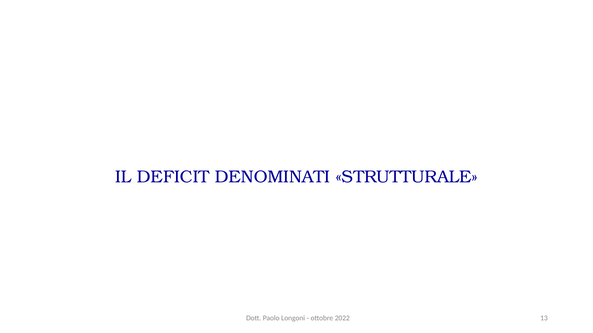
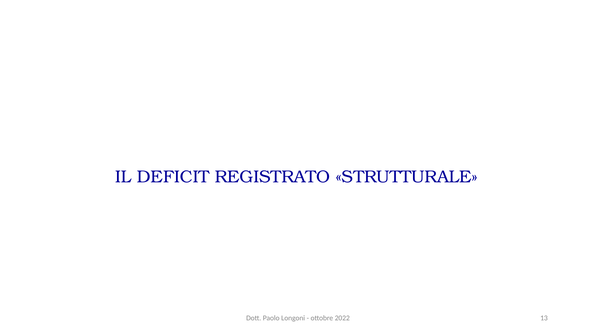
DENOMINATI: DENOMINATI -> REGISTRATO
